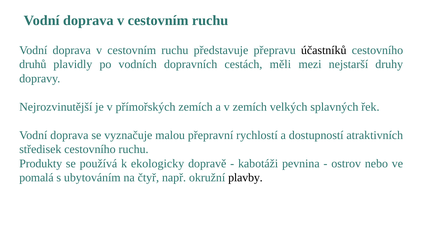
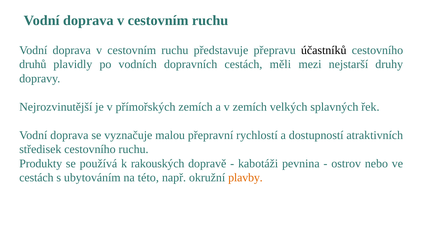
ekologicky: ekologicky -> rakouských
pomalá at (36, 178): pomalá -> cestách
čtyř: čtyř -> této
plavby colour: black -> orange
